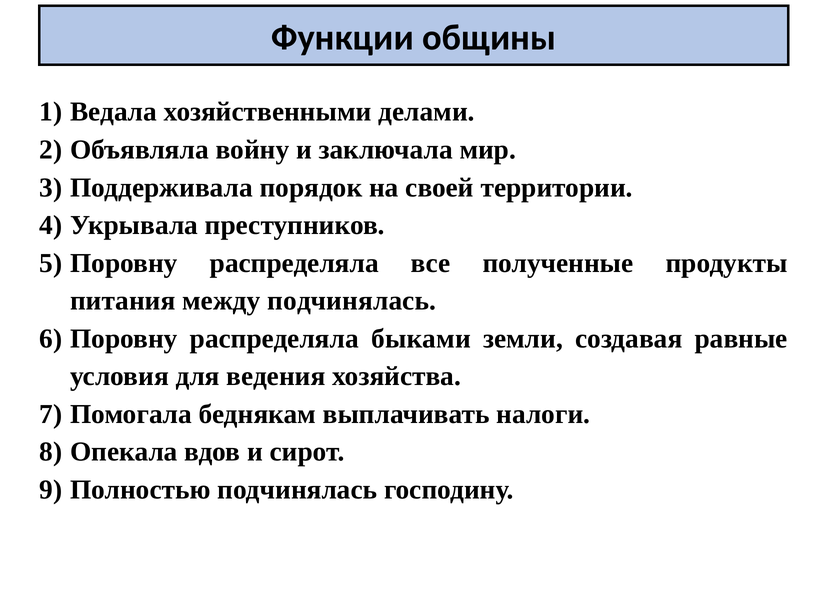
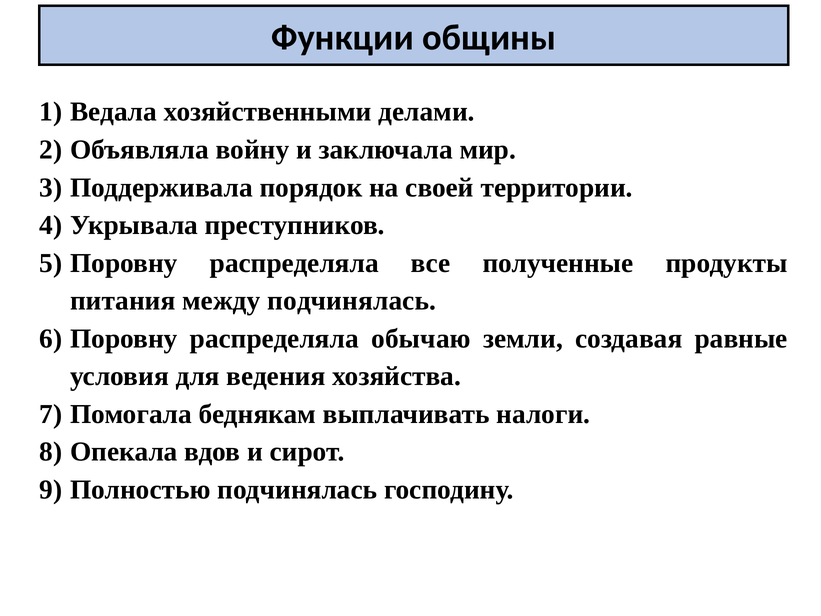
быками: быками -> обычаю
